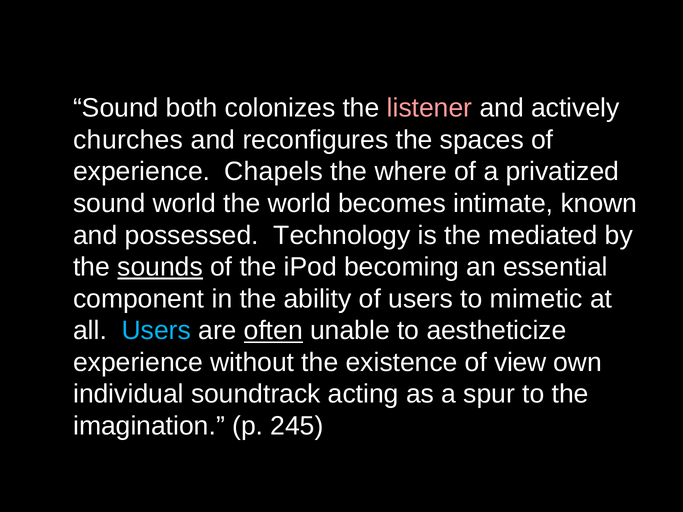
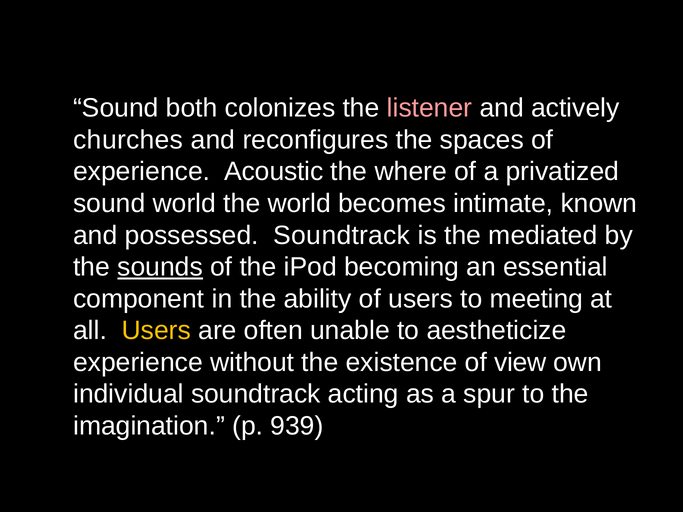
Chapels: Chapels -> Acoustic
possessed Technology: Technology -> Soundtrack
mimetic: mimetic -> meeting
Users at (156, 331) colour: light blue -> yellow
often underline: present -> none
245: 245 -> 939
